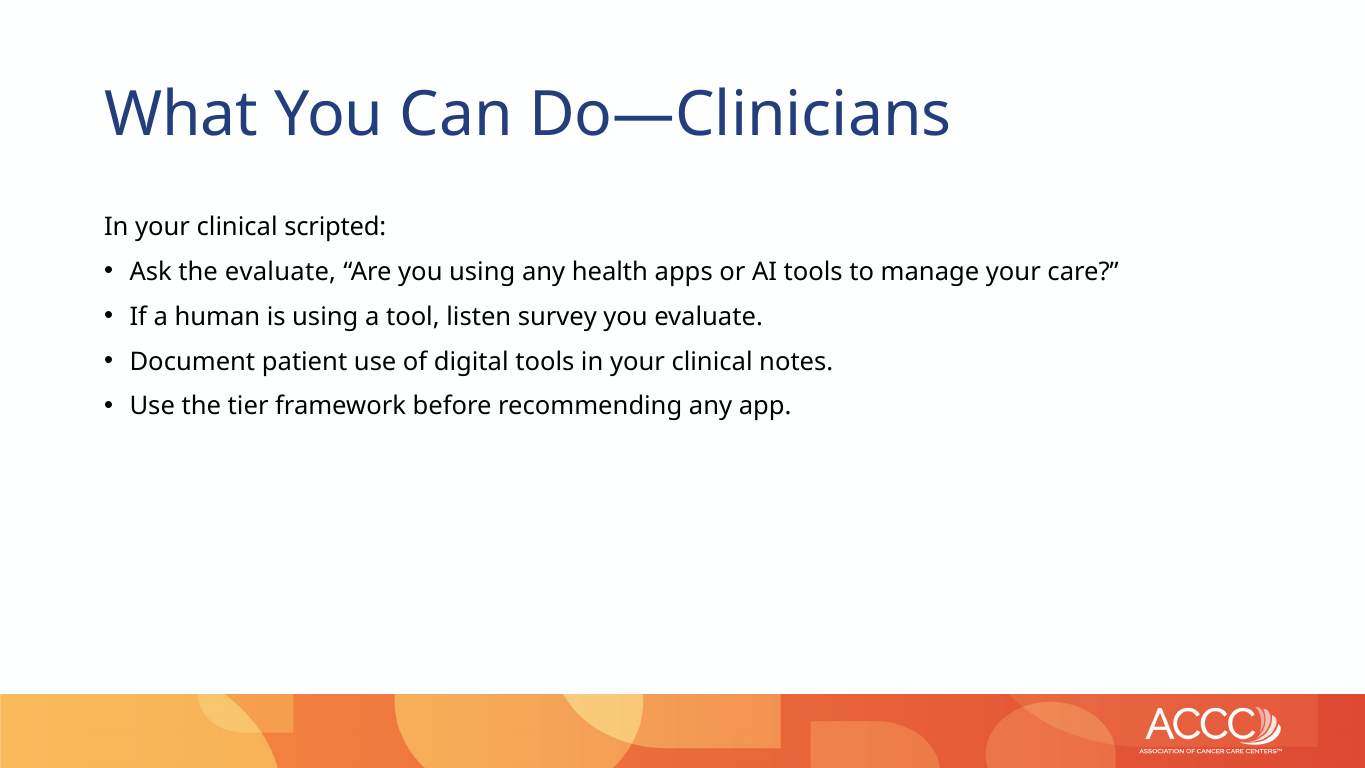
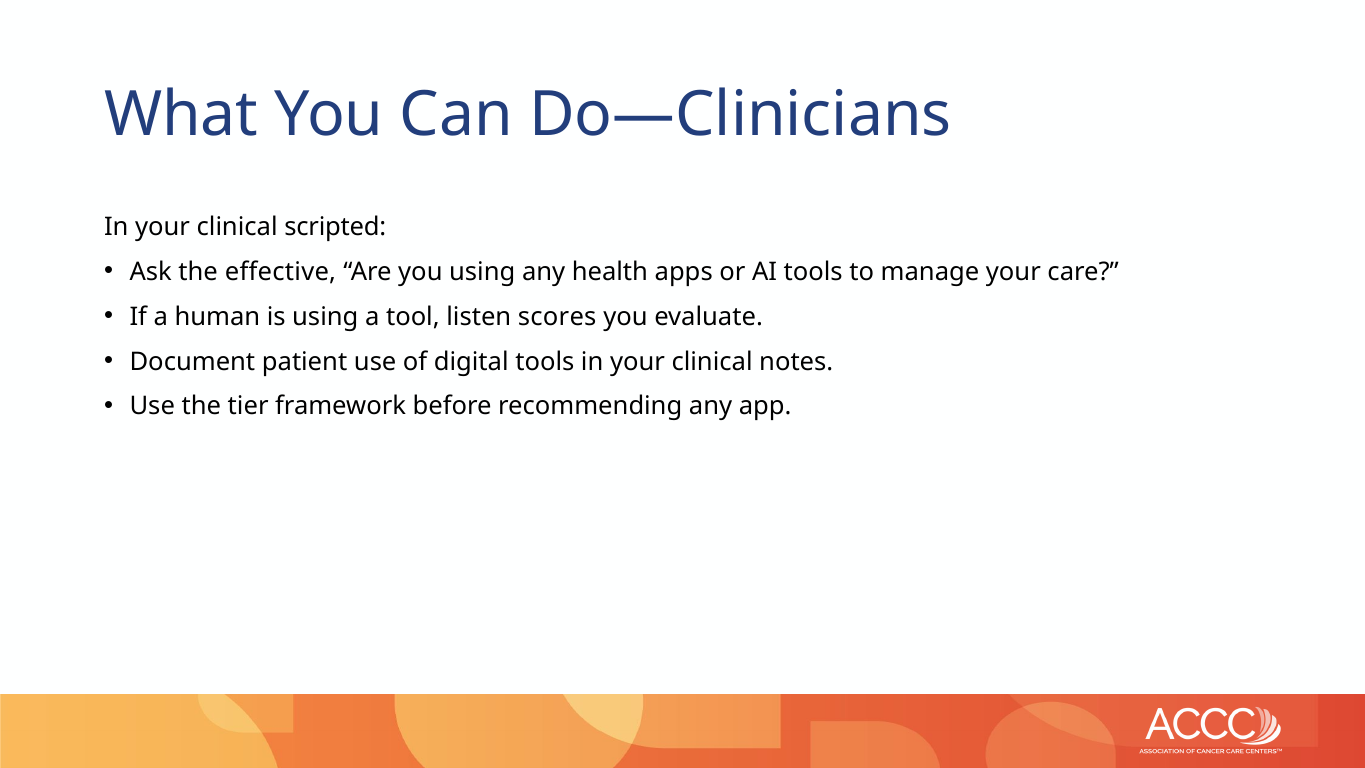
the evaluate: evaluate -> effective
survey: survey -> scores
